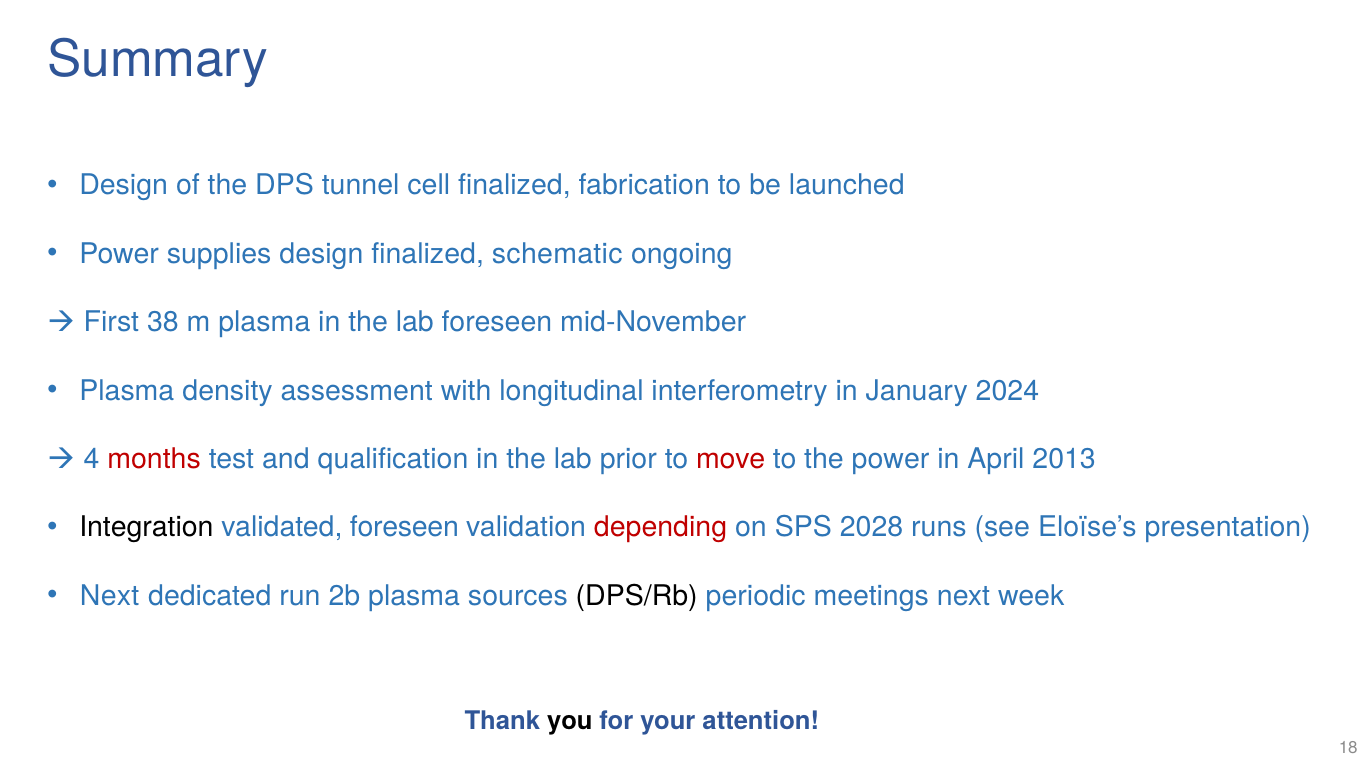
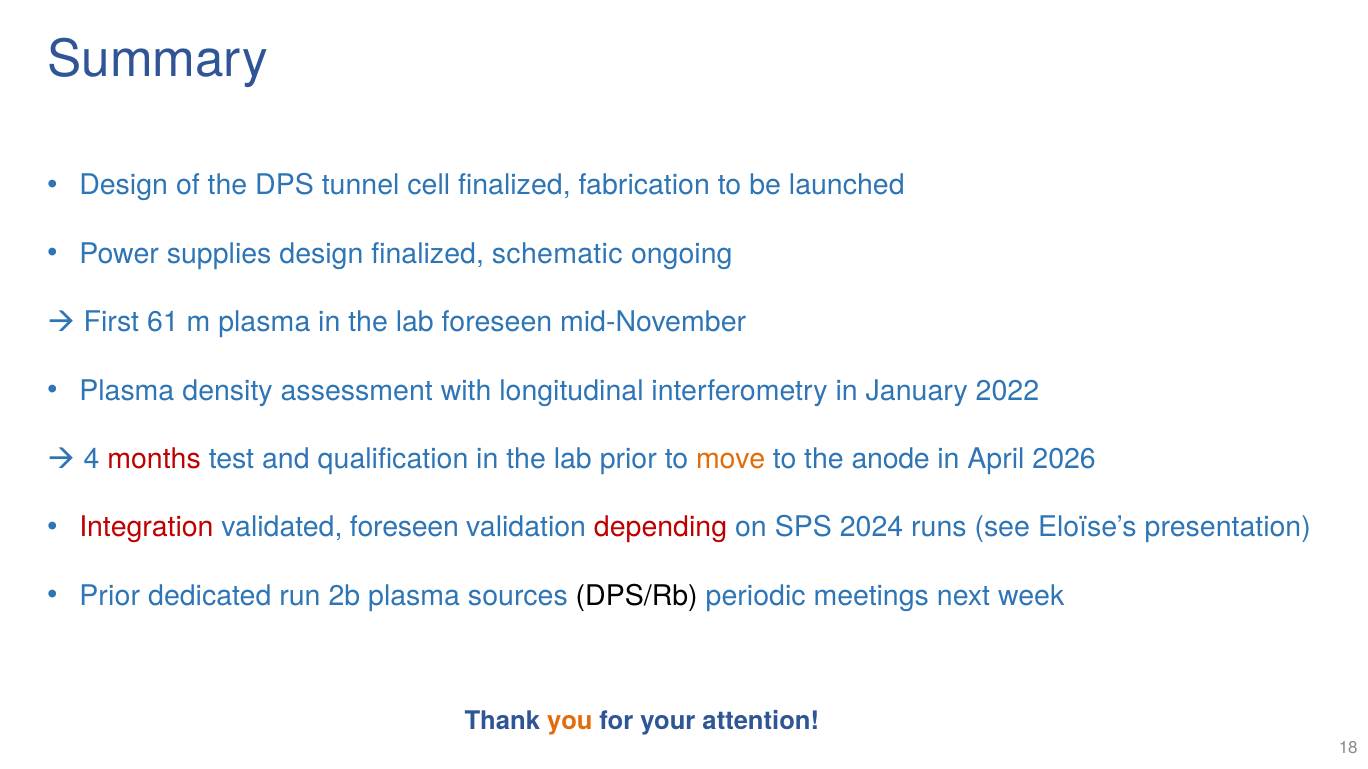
38: 38 -> 61
2024: 2024 -> 2022
move colour: red -> orange
the power: power -> anode
2013: 2013 -> 2026
Integration colour: black -> red
2028: 2028 -> 2024
Next at (110, 596): Next -> Prior
you colour: black -> orange
